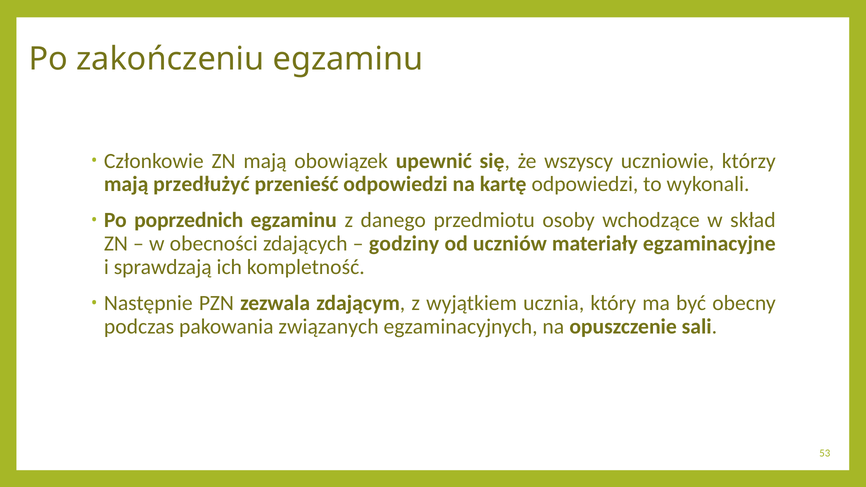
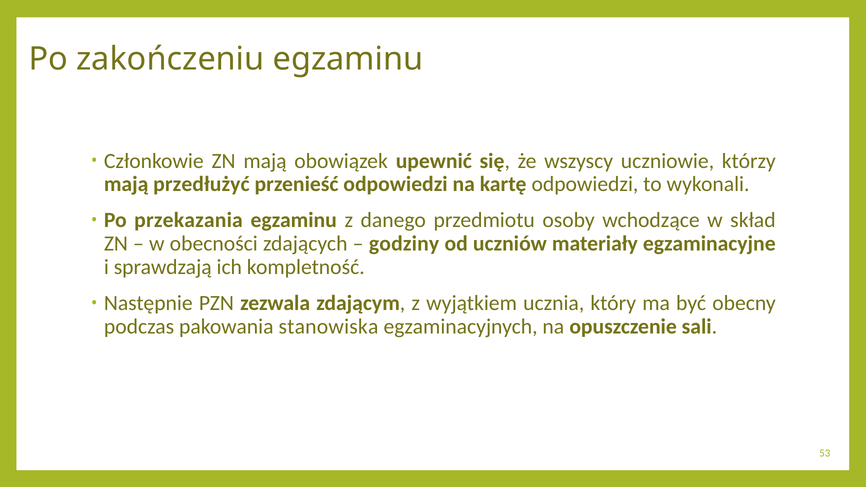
poprzednich: poprzednich -> przekazania
związanych: związanych -> stanowiska
